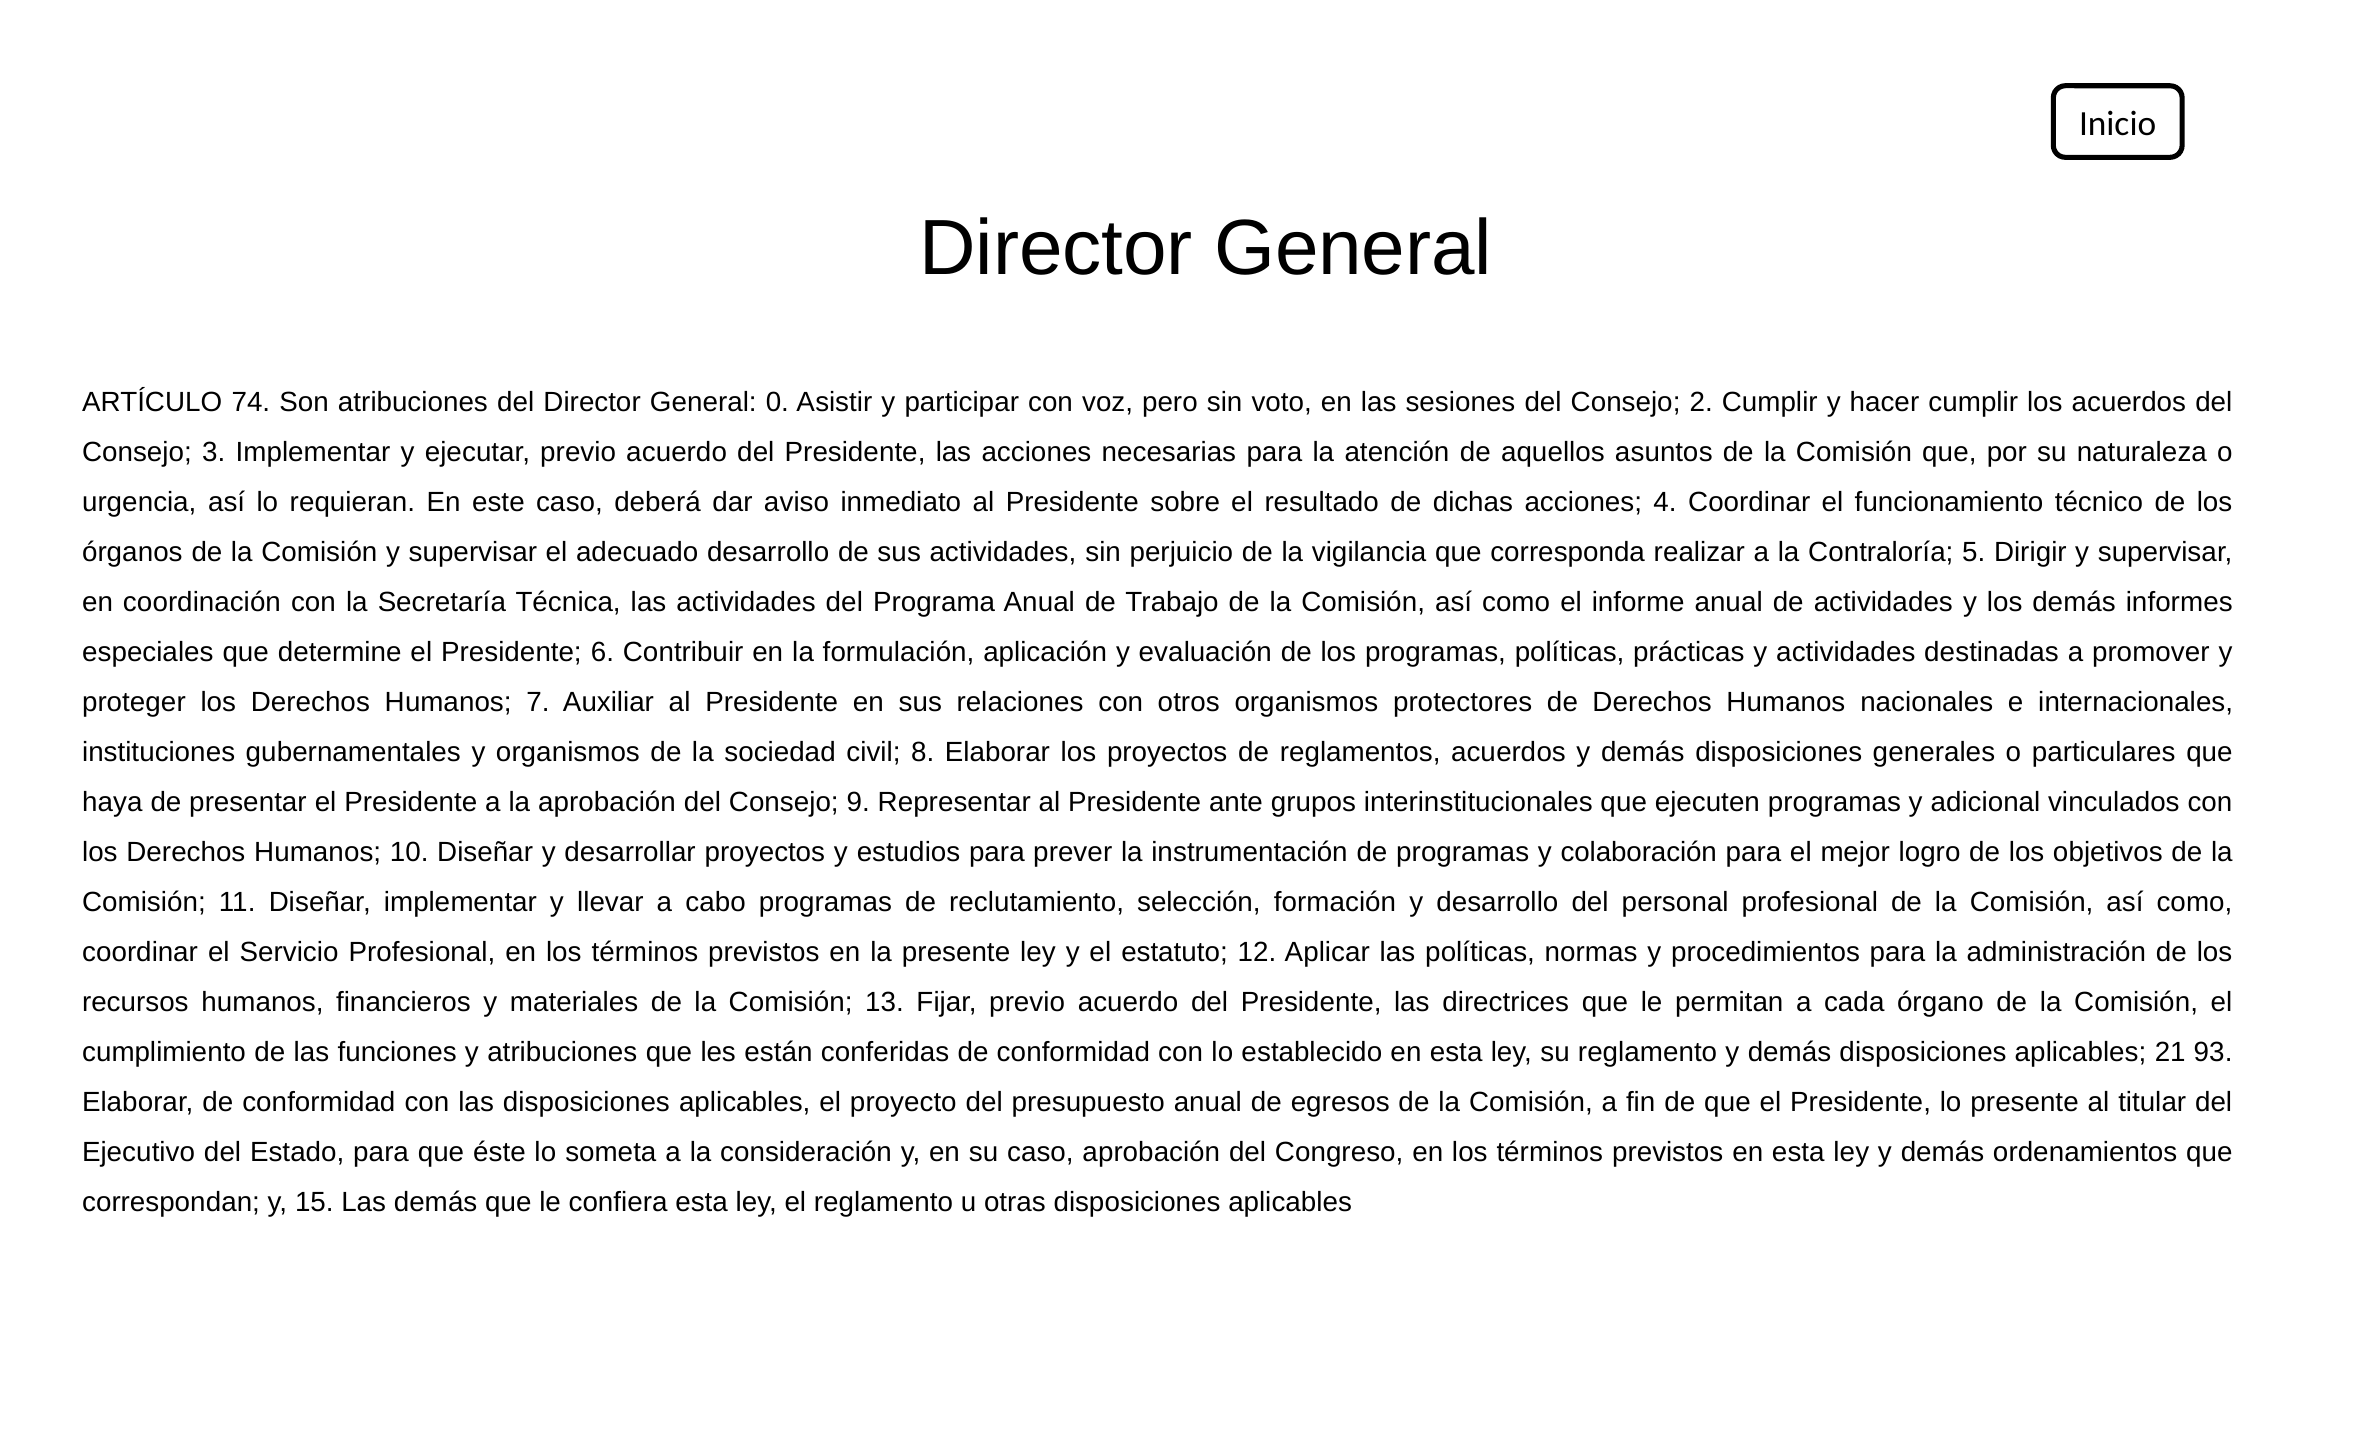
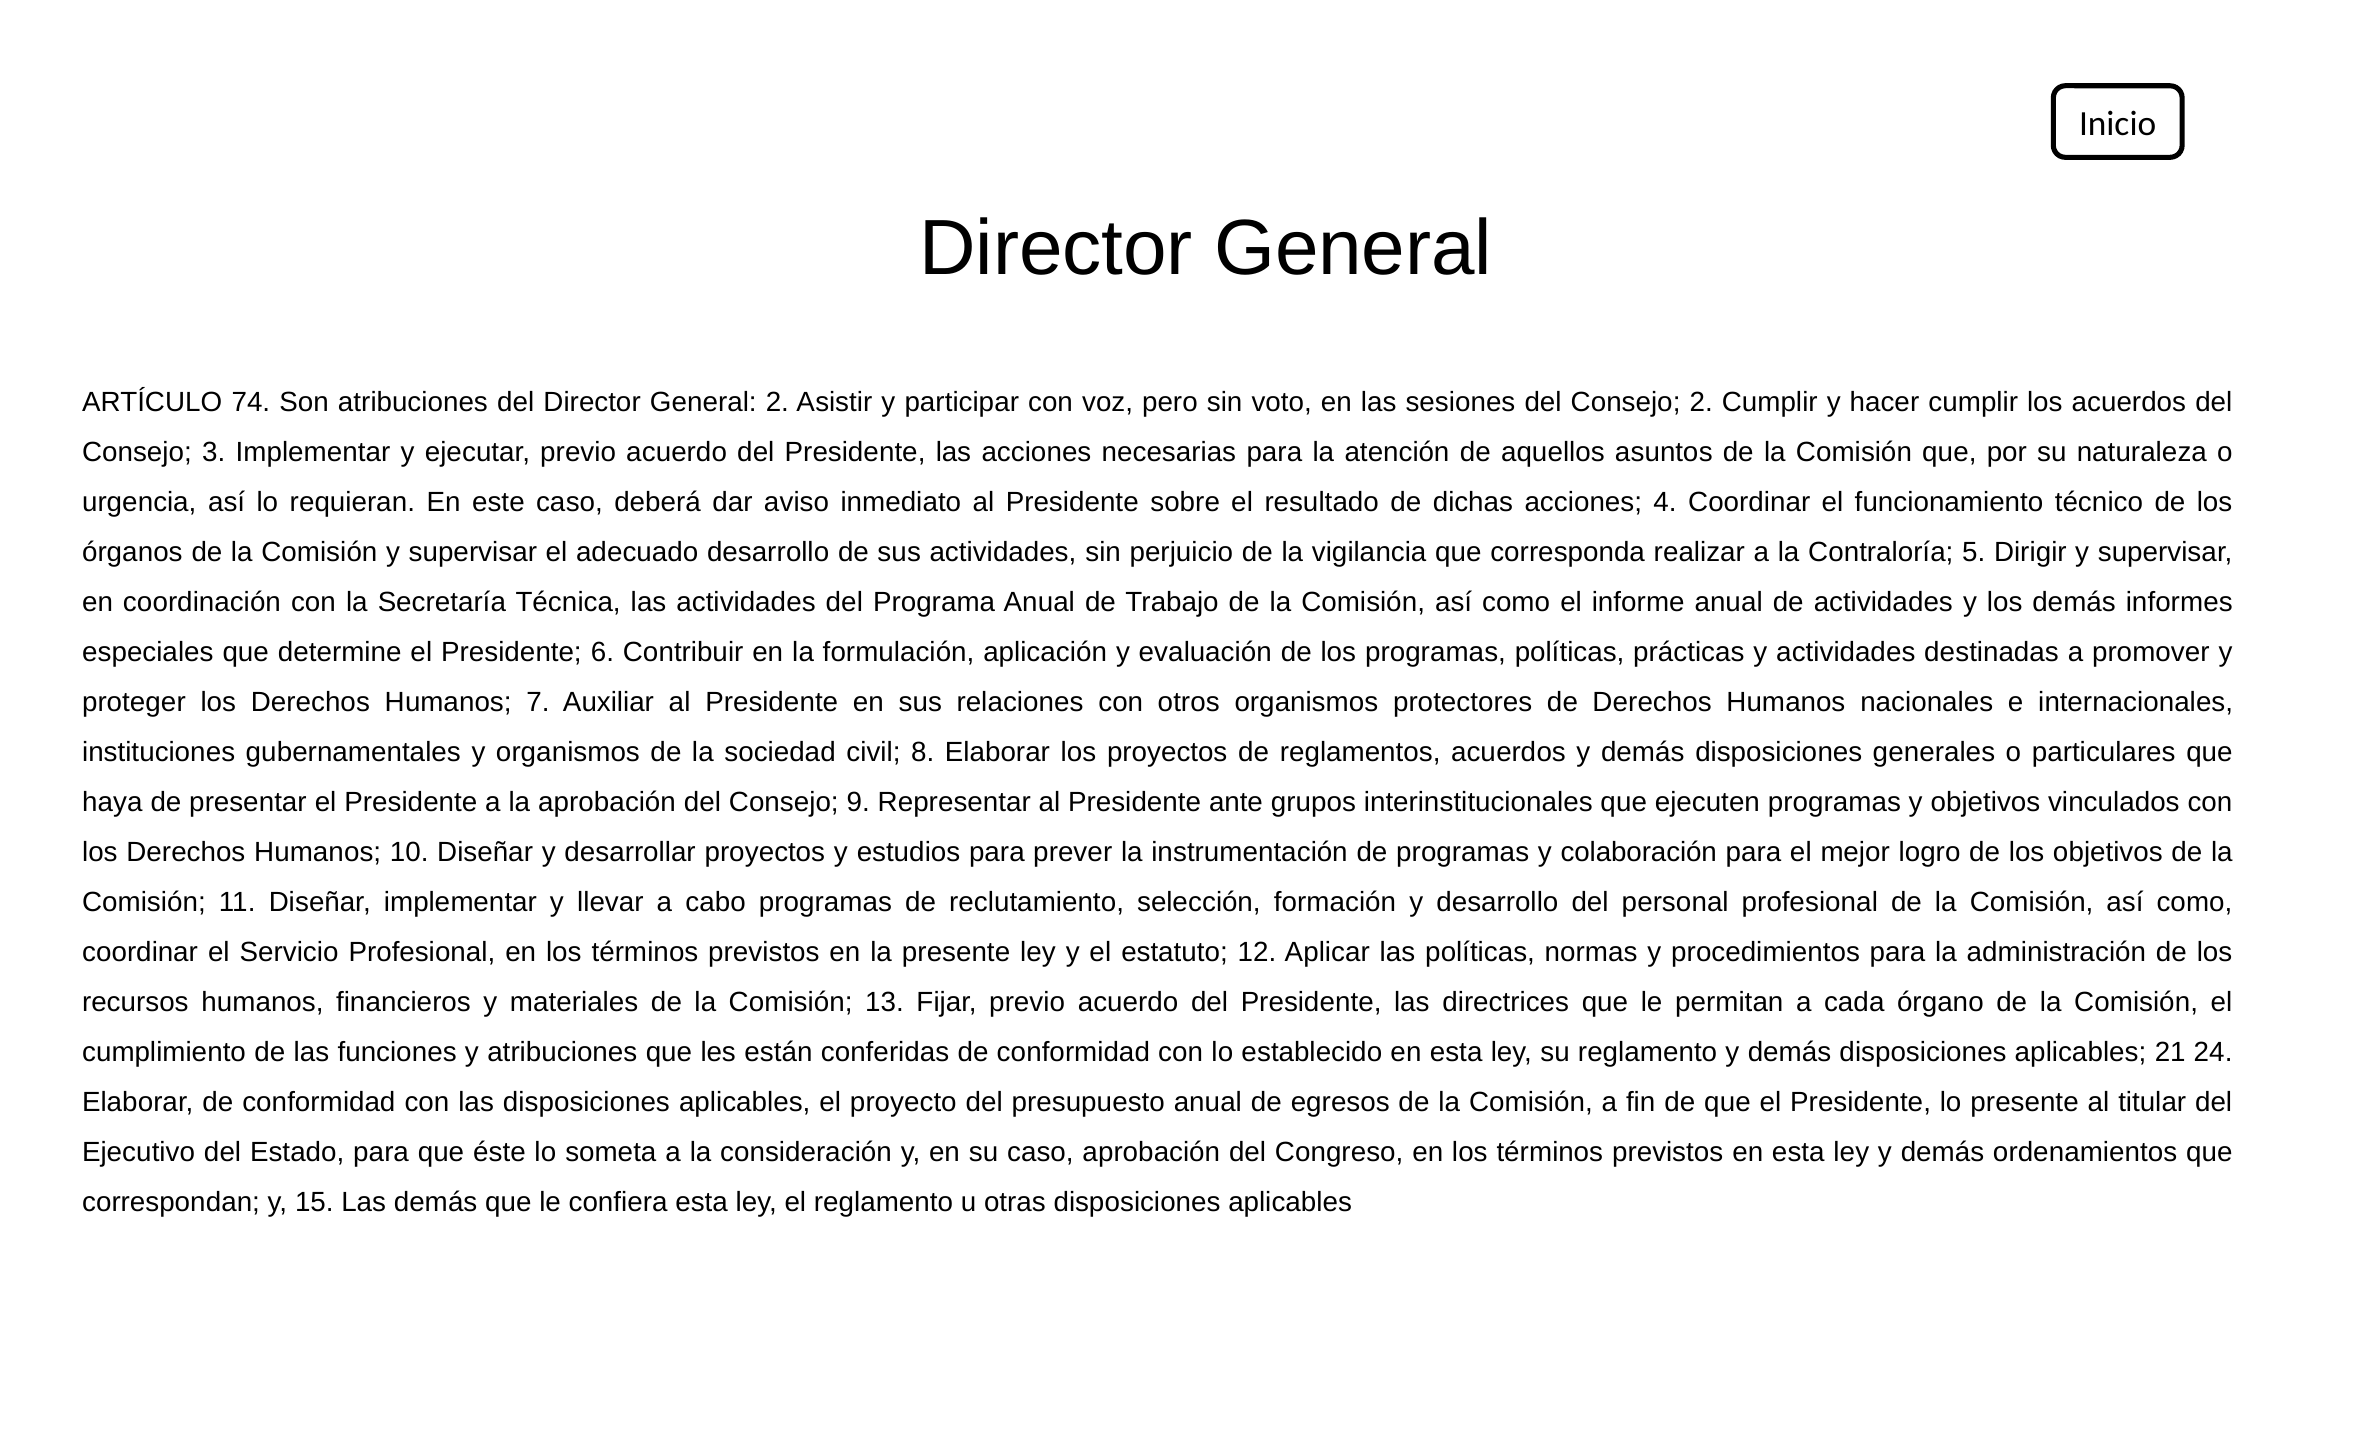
General 0: 0 -> 2
y adicional: adicional -> objetivos
93: 93 -> 24
